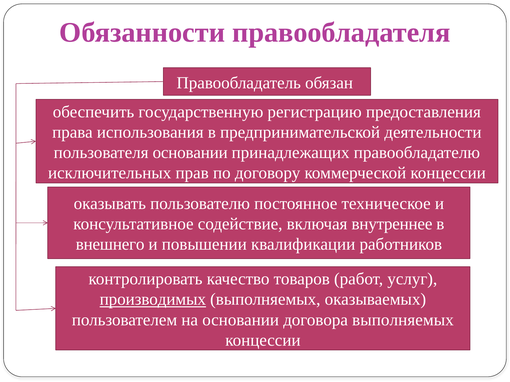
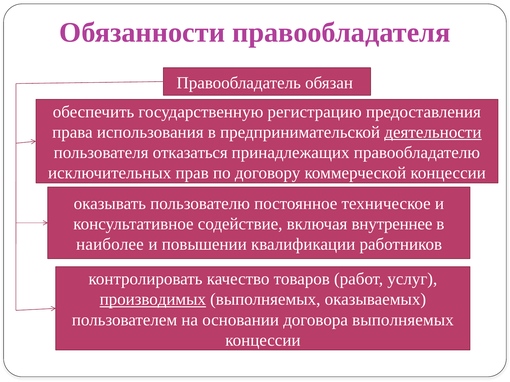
деятельности underline: none -> present
пользователя основании: основании -> отказаться
внешнего: внешнего -> наиболее
